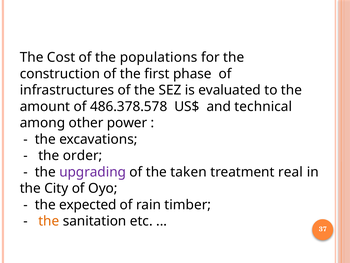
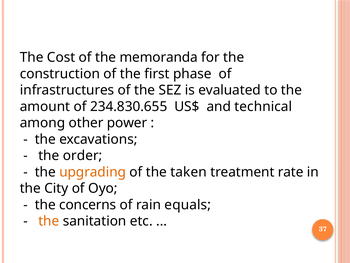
populations: populations -> memoranda
486.378.578: 486.378.578 -> 234.830.655
upgrading colour: purple -> orange
real: real -> rate
expected: expected -> concerns
timber: timber -> equals
